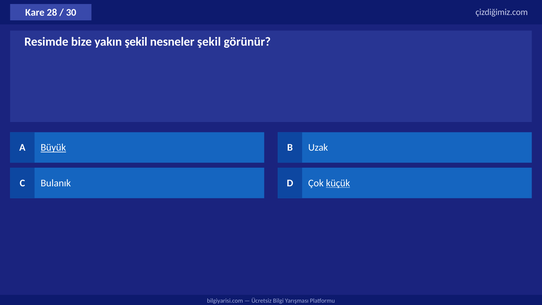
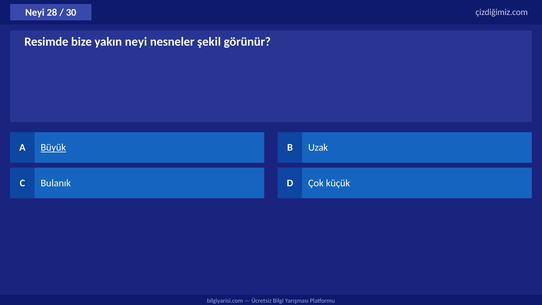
Kare at (35, 12): Kare -> Neyi
yakın şekil: şekil -> neyi
küçük underline: present -> none
